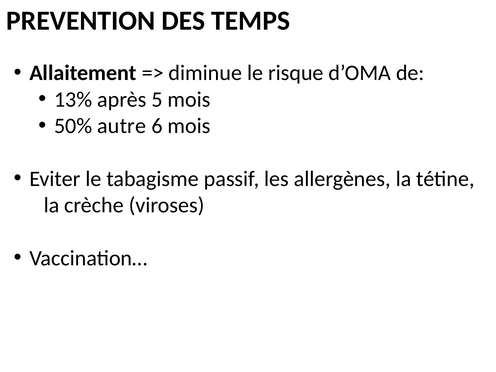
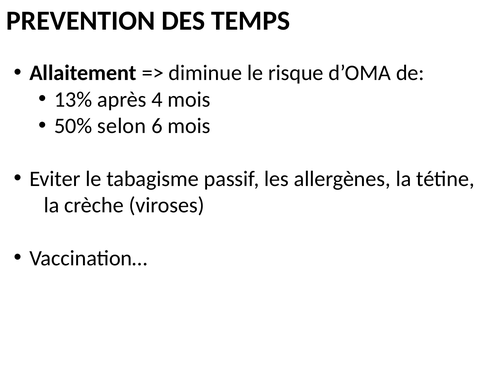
5: 5 -> 4
autre: autre -> selon
